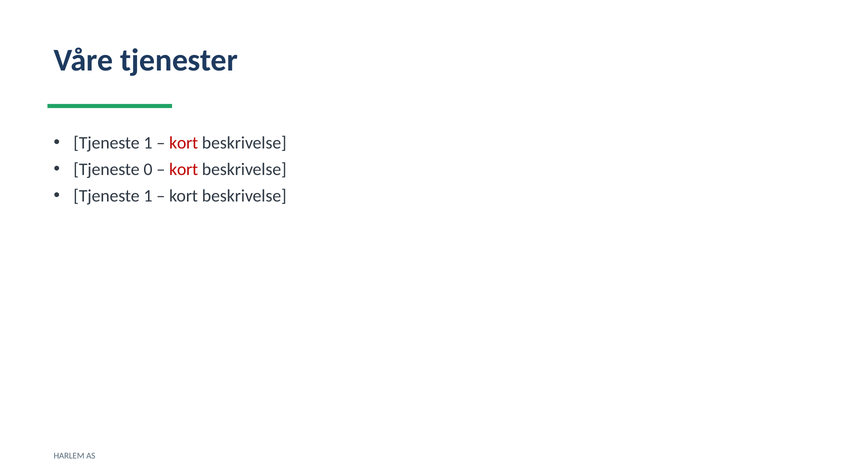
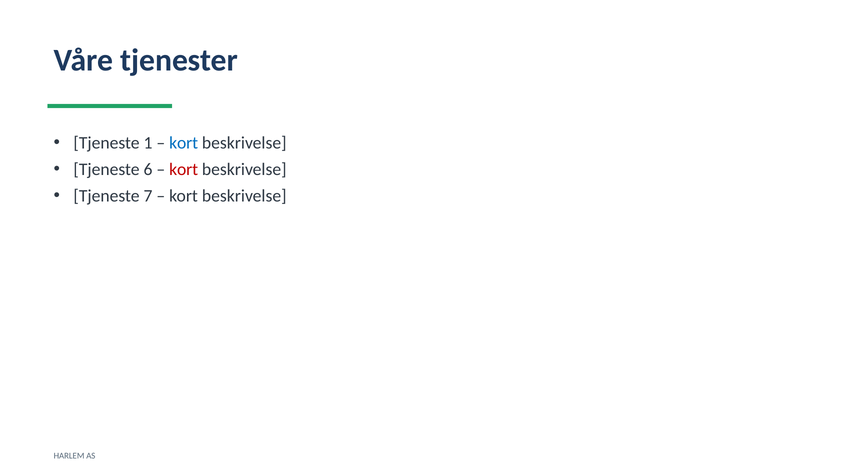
kort at (184, 143) colour: red -> blue
0: 0 -> 6
1 at (148, 196): 1 -> 7
